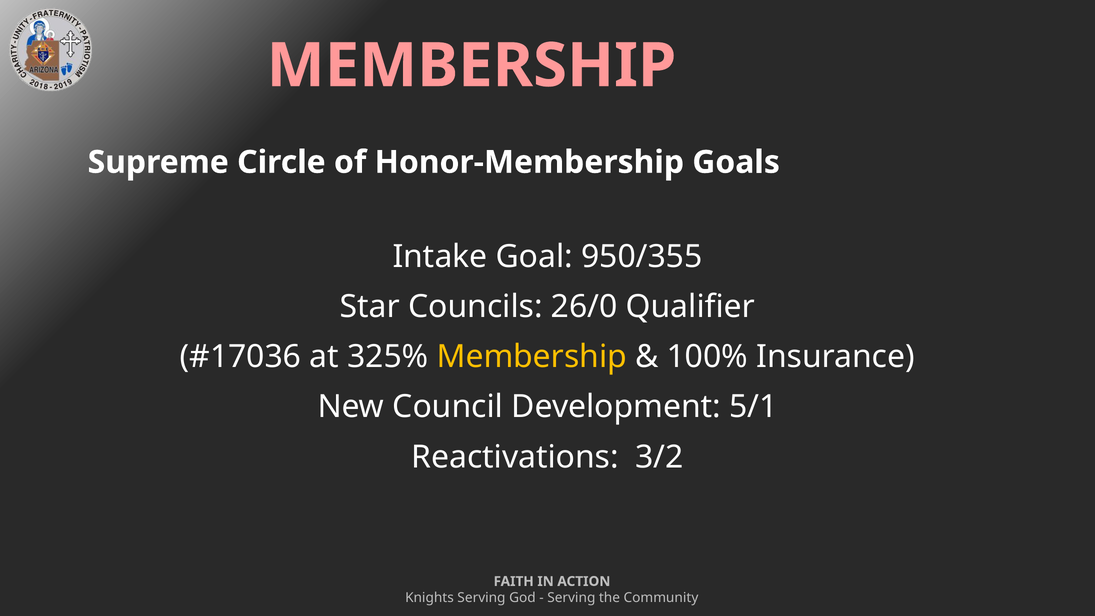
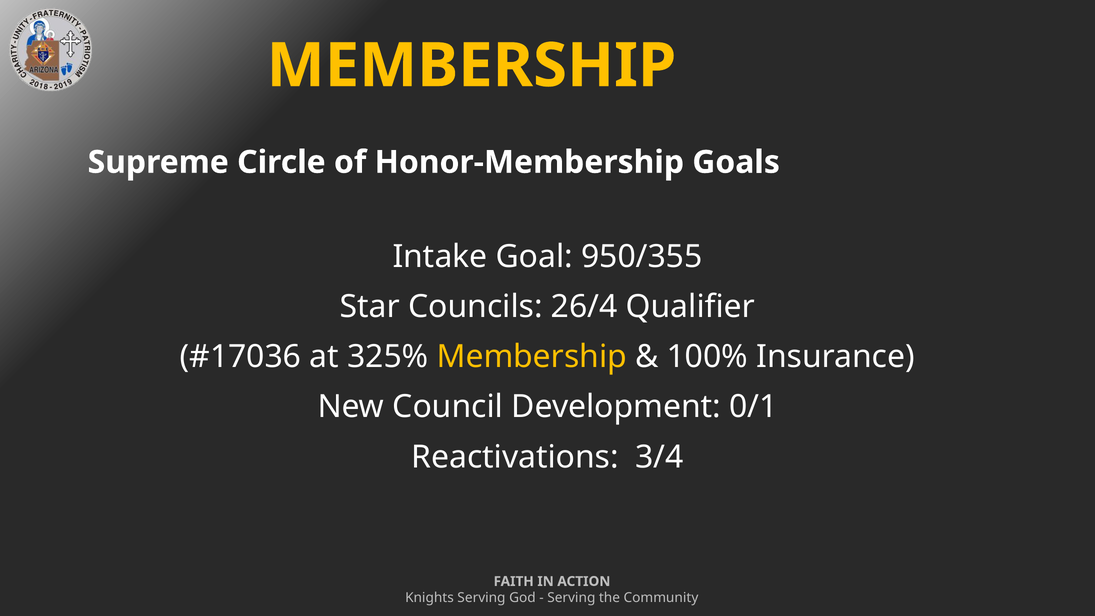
MEMBERSHIP at (471, 66) colour: pink -> yellow
26/0: 26/0 -> 26/4
5/1: 5/1 -> 0/1
3/2: 3/2 -> 3/4
